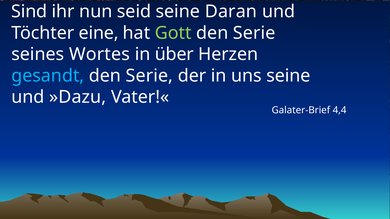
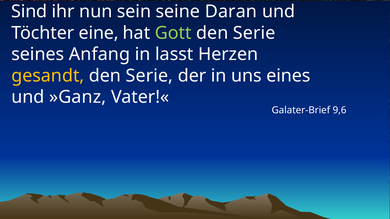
seid: seid -> sein
Wortes: Wortes -> Anfang
über: über -> lasst
gesandt colour: light blue -> yellow
uns seine: seine -> eines
»Dazu: »Dazu -> »Ganz
4,4: 4,4 -> 9,6
